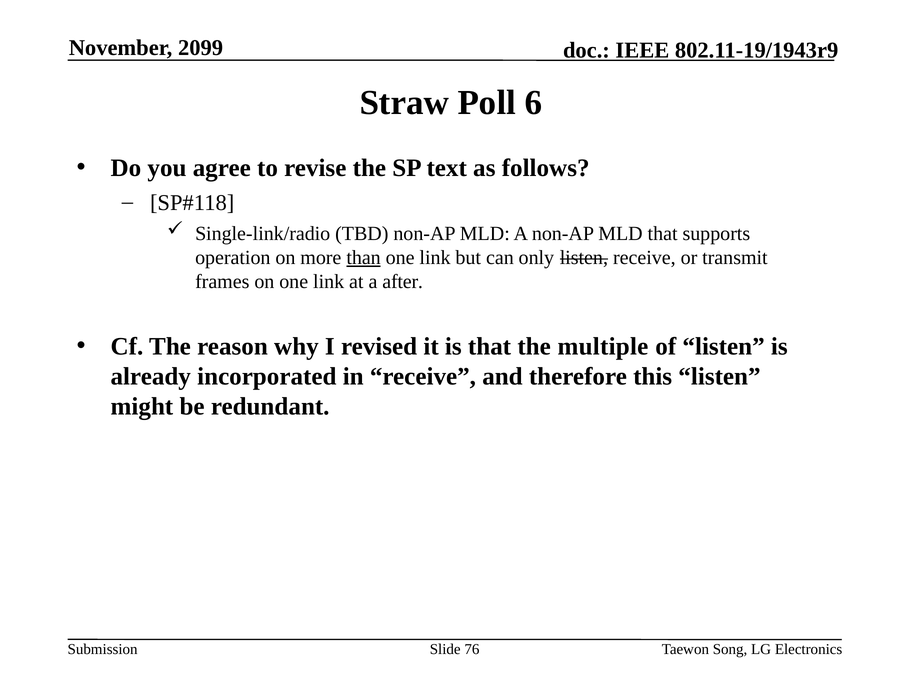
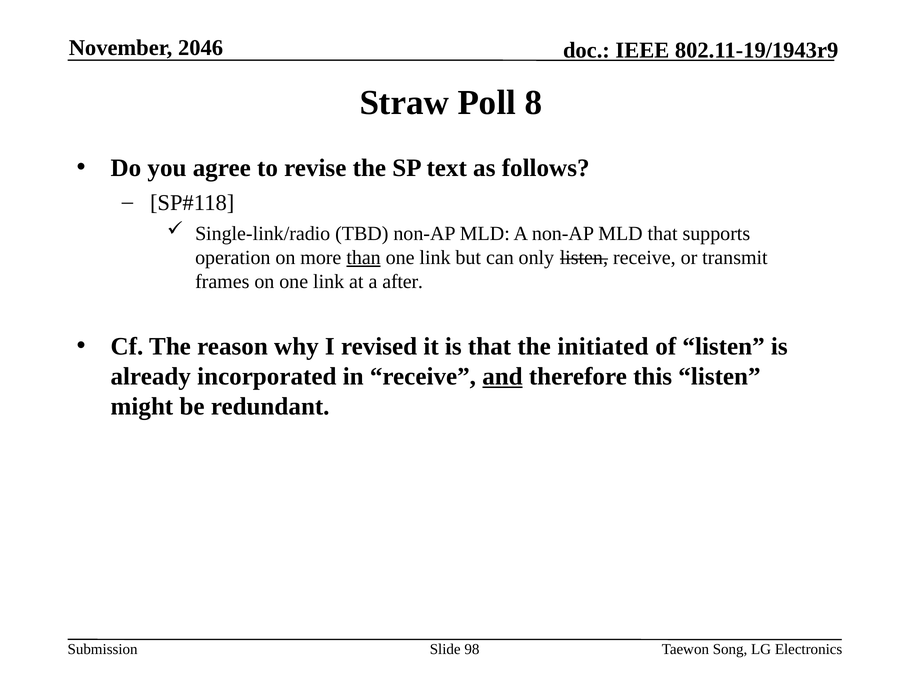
2099: 2099 -> 2046
6: 6 -> 8
multiple: multiple -> initiated
and underline: none -> present
76: 76 -> 98
